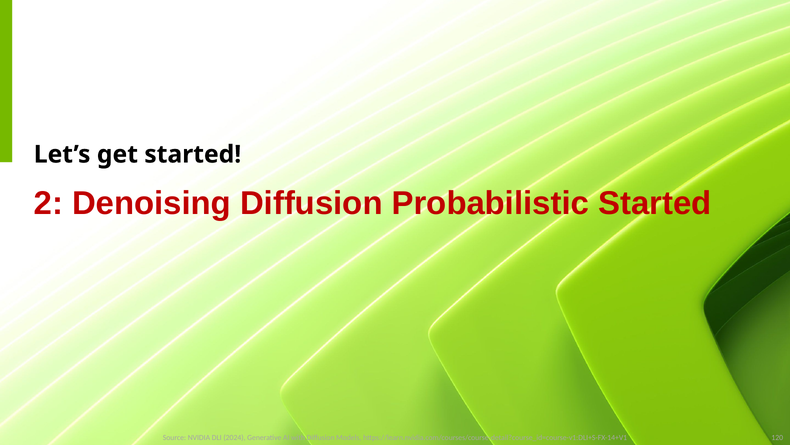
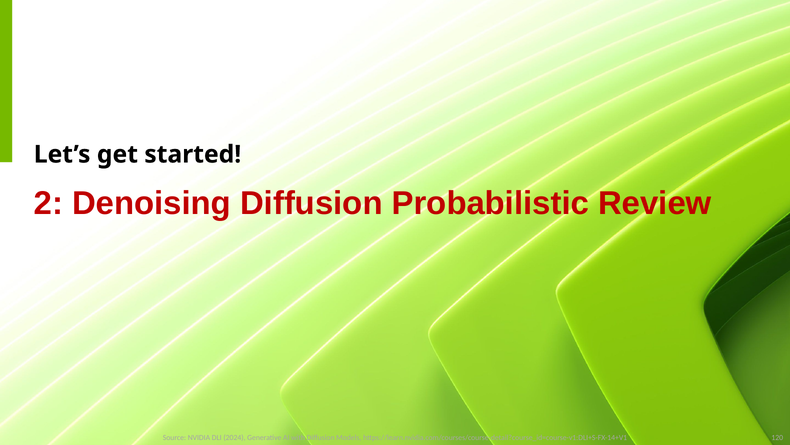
Probabilistic Started: Started -> Review
